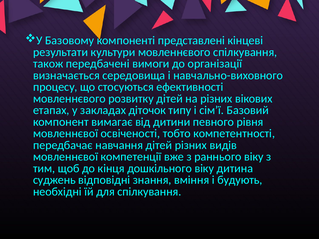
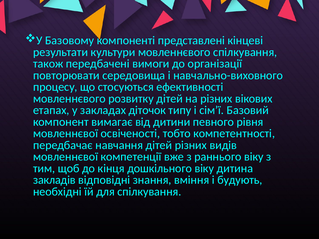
визначається: визначається -> повторювати
суджень: суджень -> закладів
